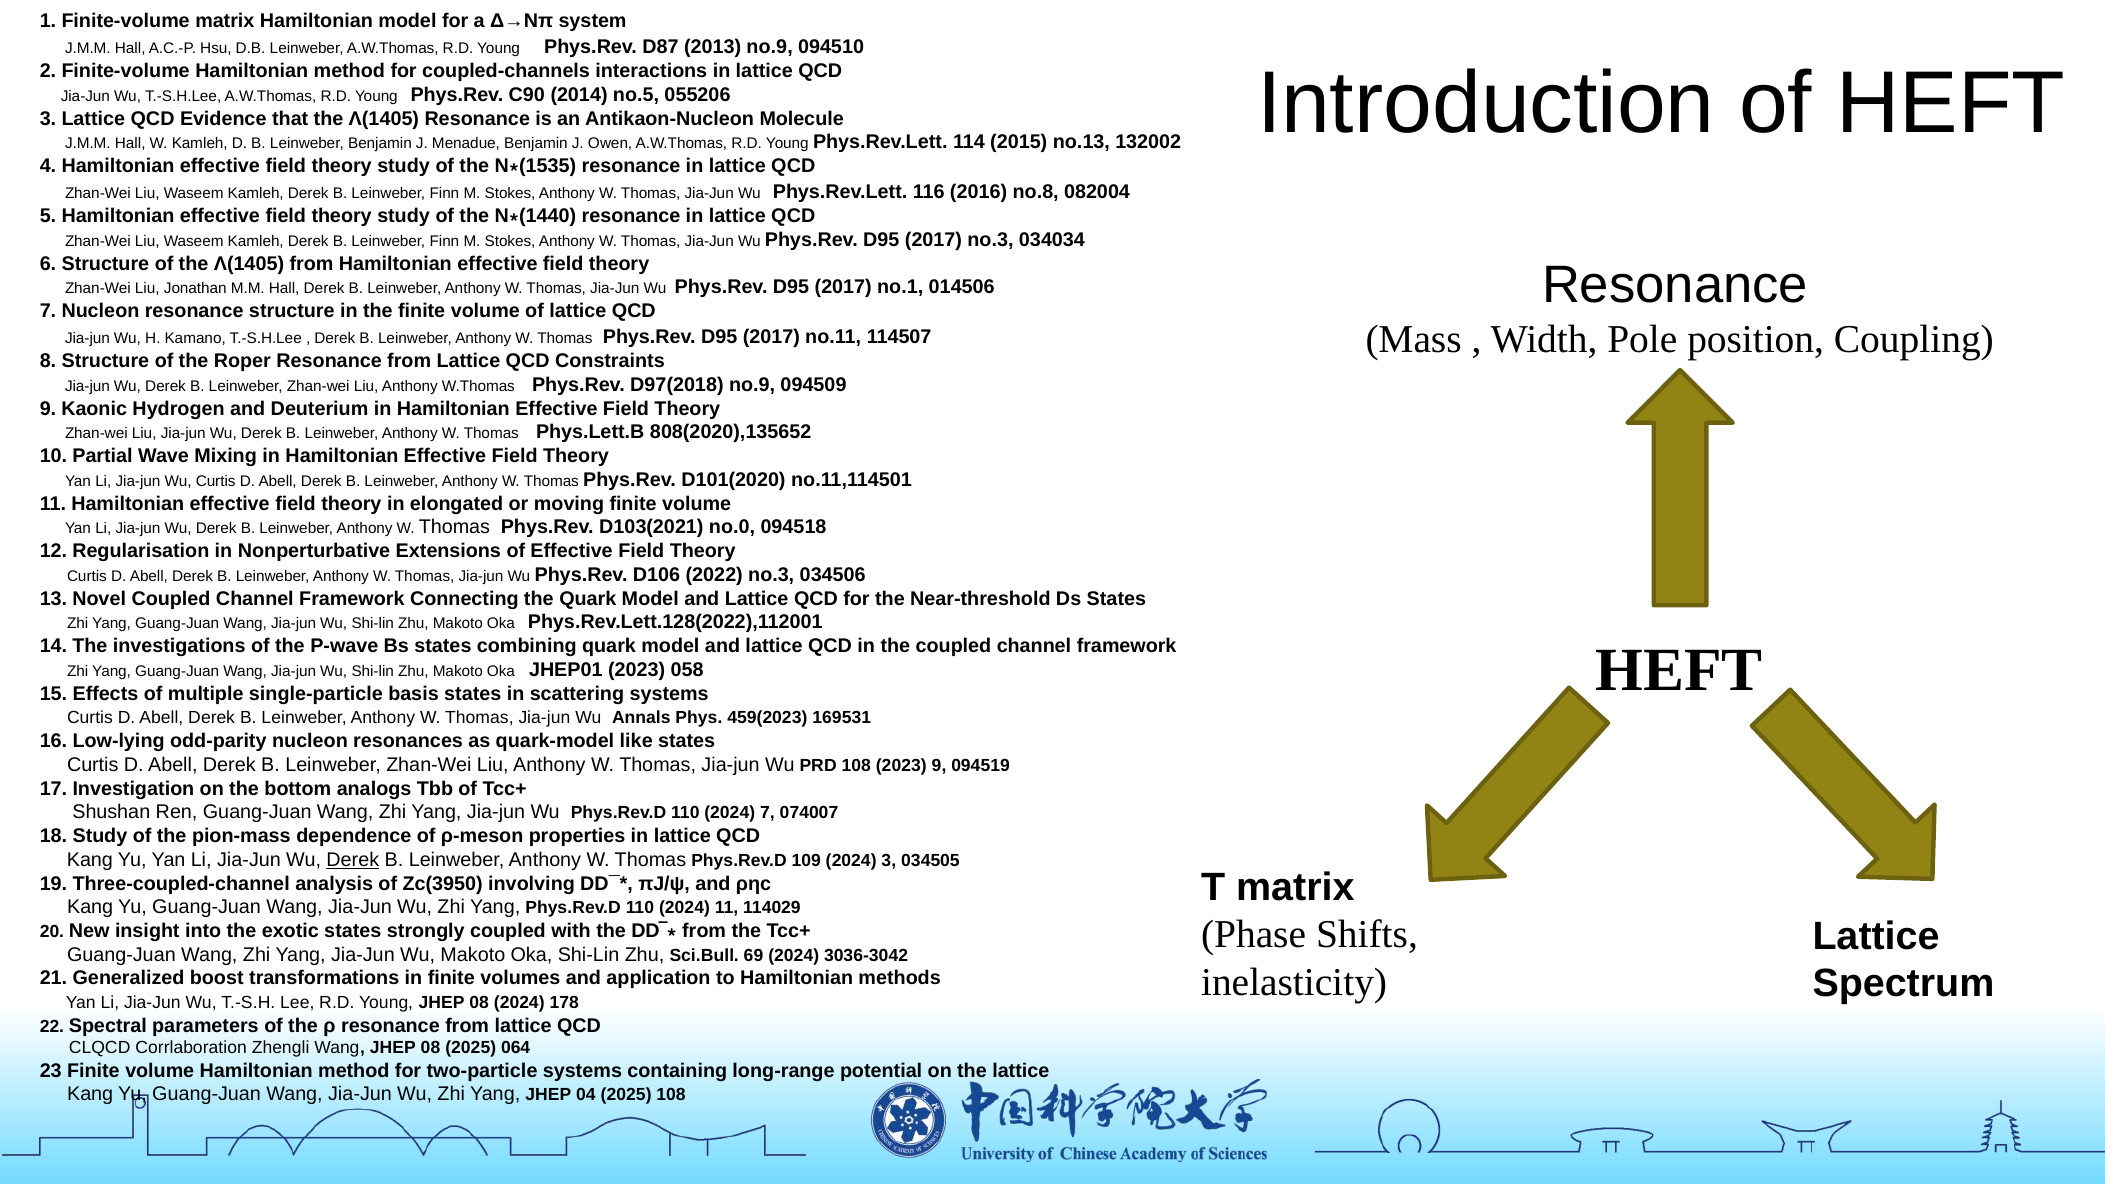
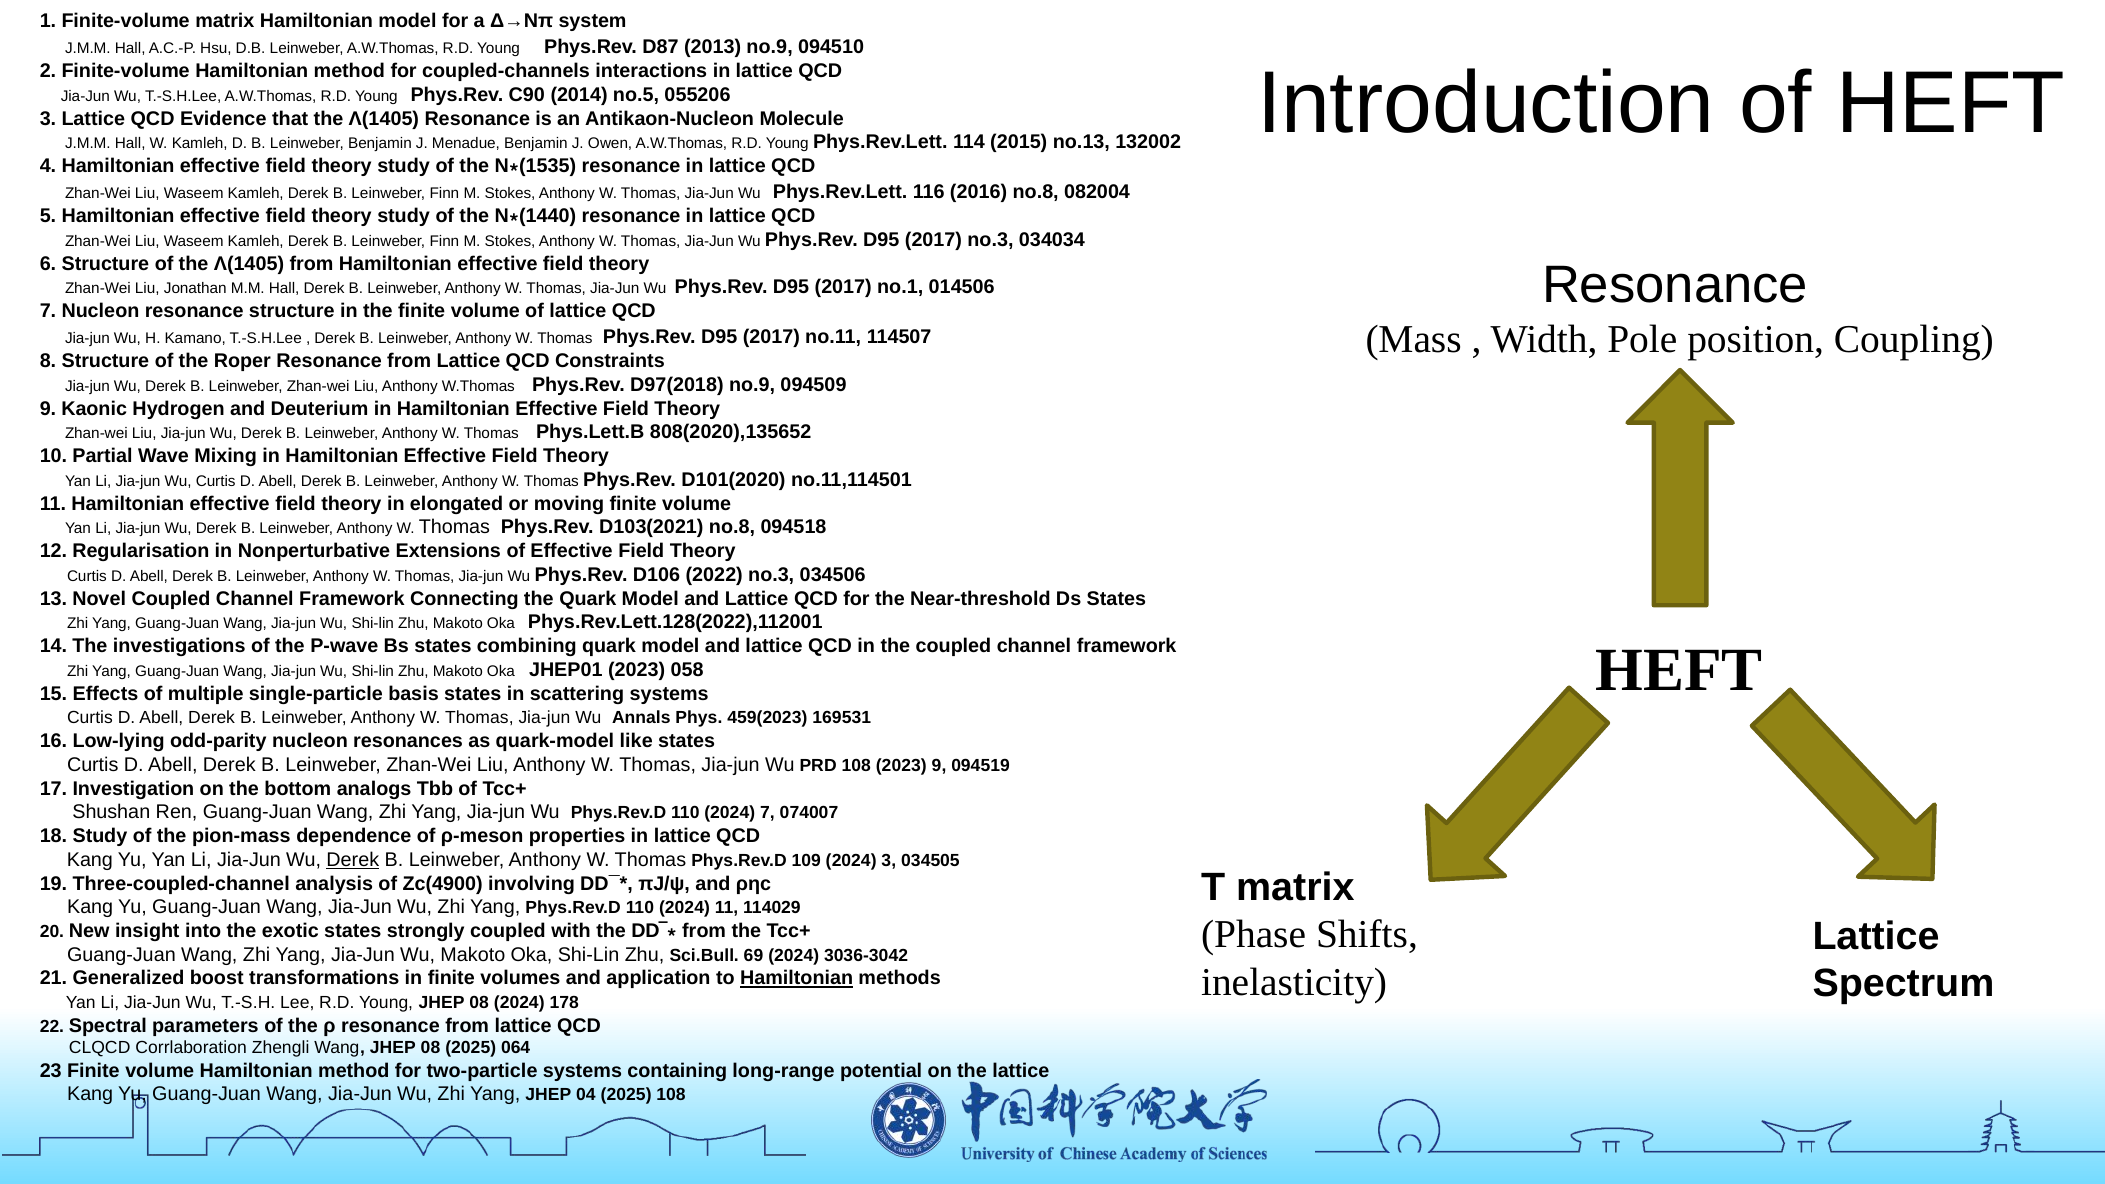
D103(2021 no.0: no.0 -> no.8
Zc(3950: Zc(3950 -> Zc(4900
Hamiltonian at (797, 979) underline: none -> present
